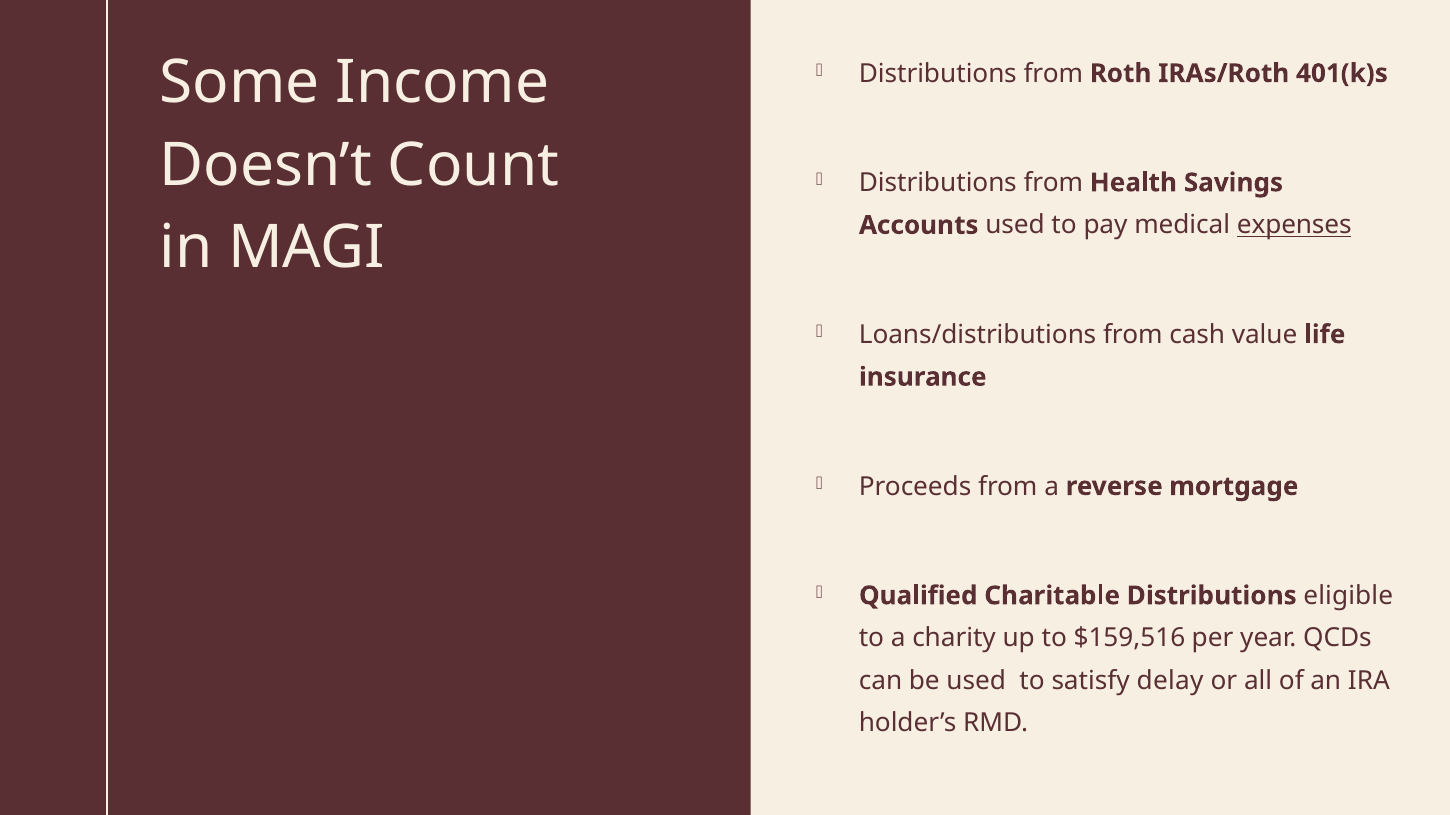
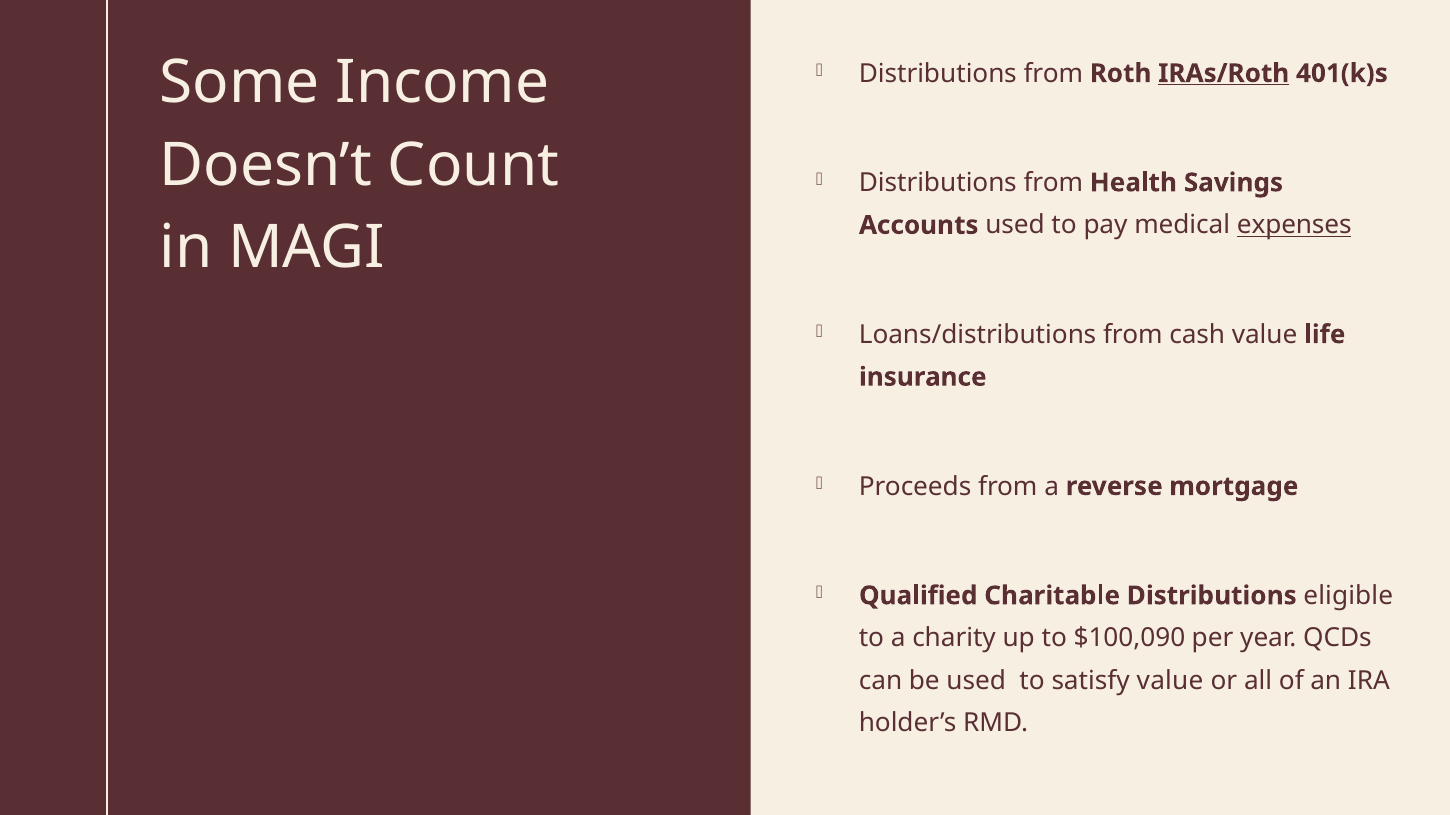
IRAs/Roth underline: none -> present
$159,516: $159,516 -> $100,090
satisfy delay: delay -> value
